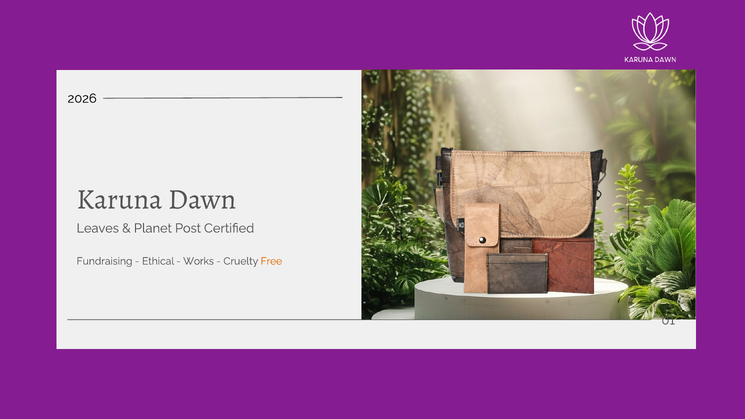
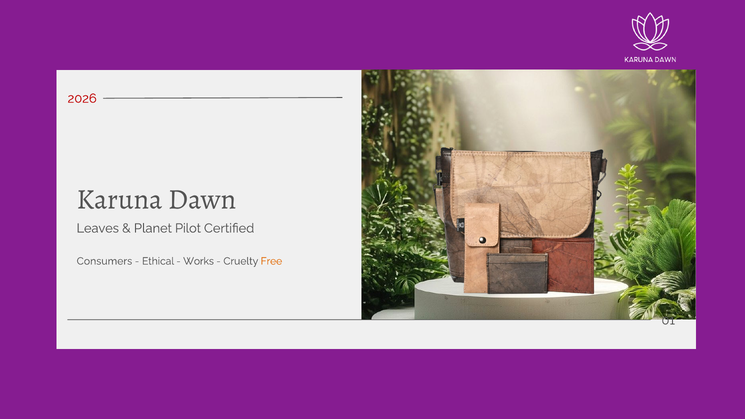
2026 colour: black -> red
Post: Post -> Pilot
Fundraising: Fundraising -> Consumers
